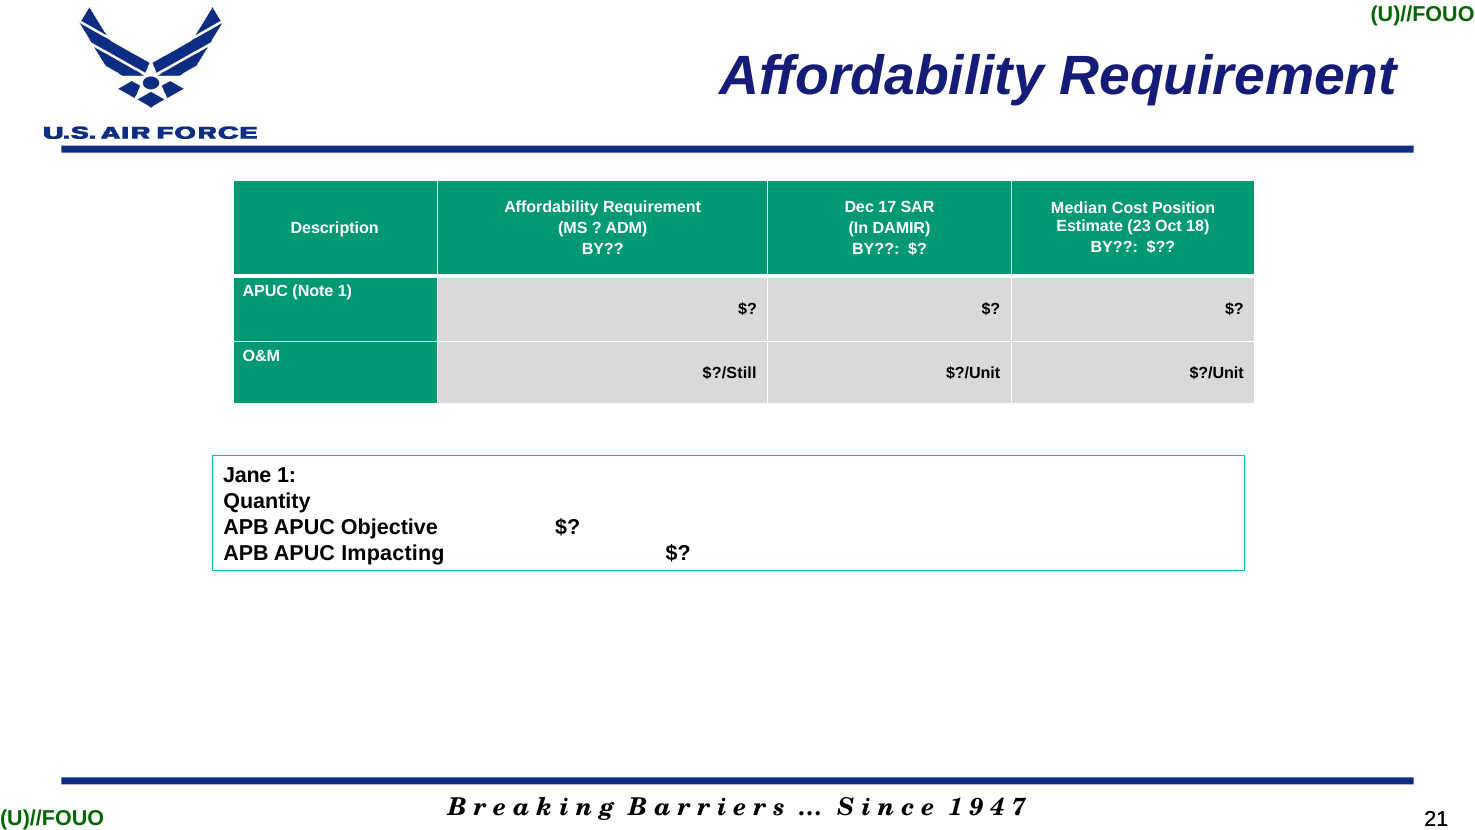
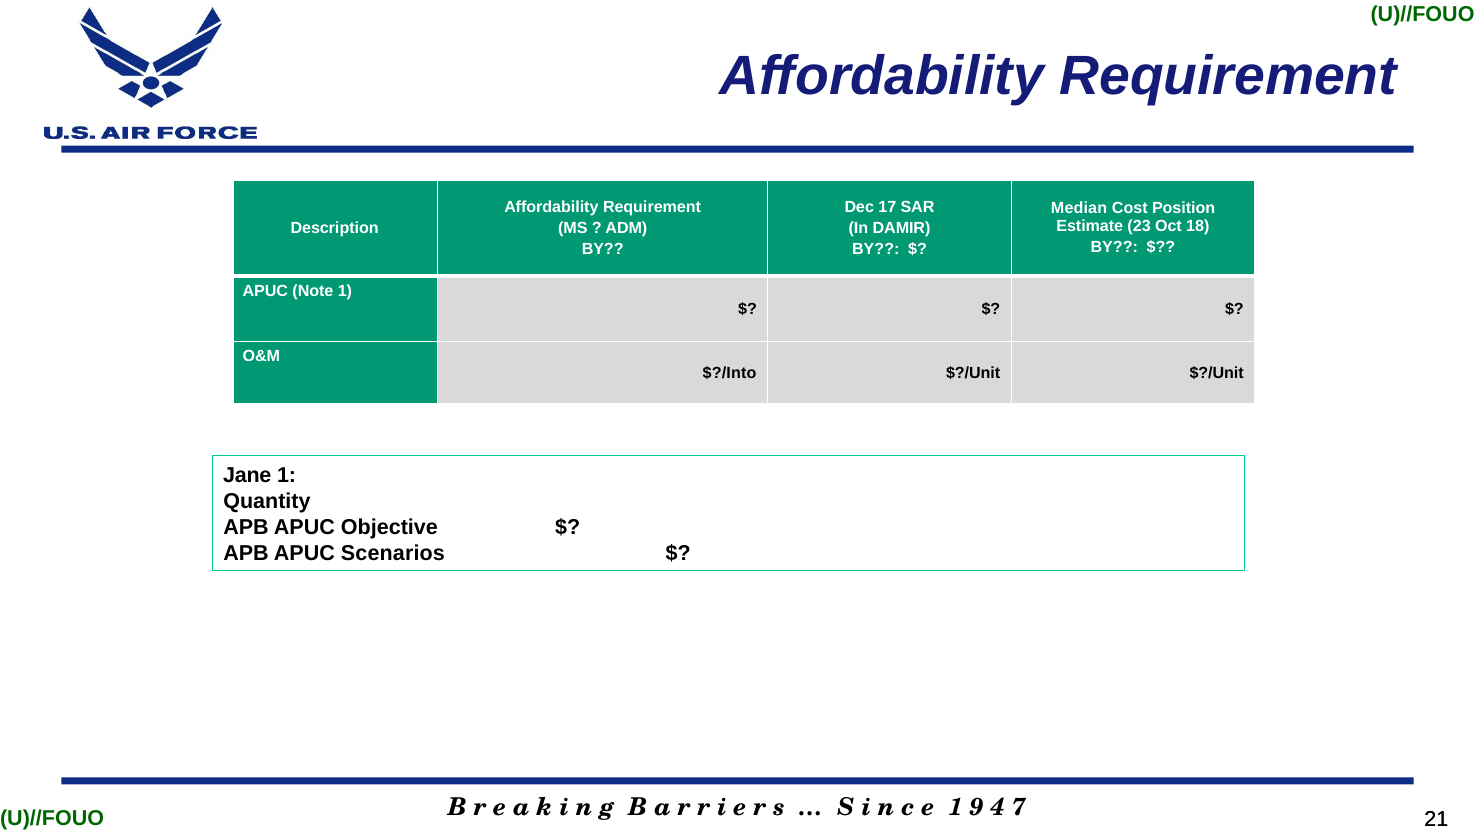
$?/Still: $?/Still -> $?/Into
Impacting: Impacting -> Scenarios
